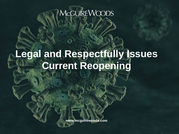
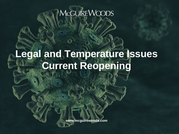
Respectfully: Respectfully -> Temperature
